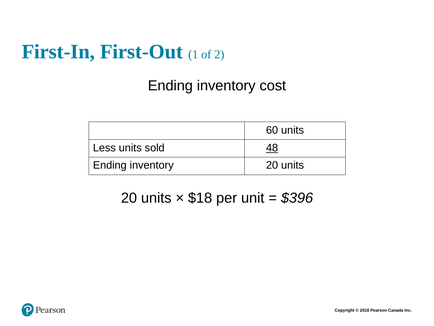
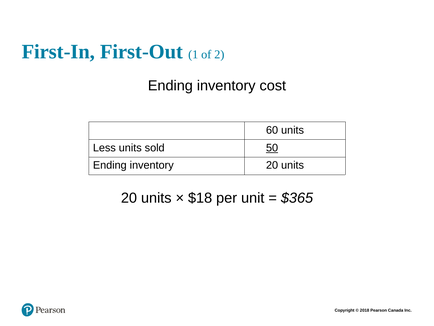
48: 48 -> 50
$396: $396 -> $365
